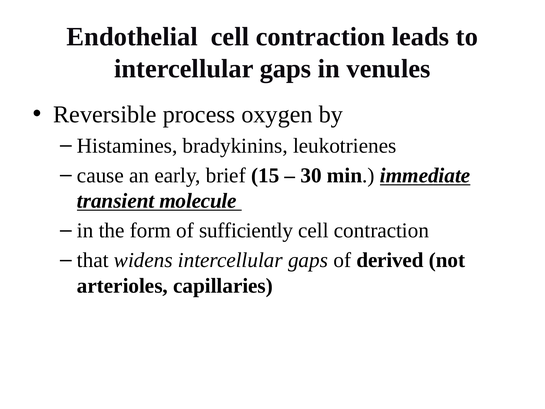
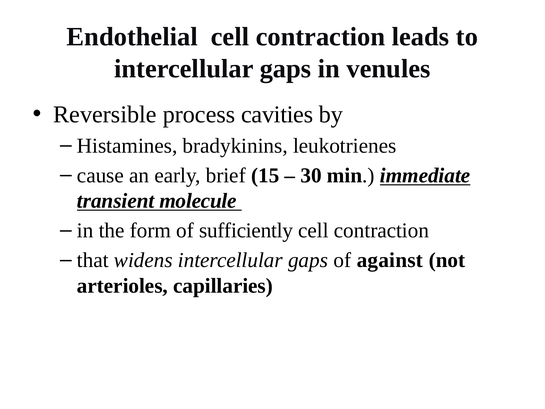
oxygen: oxygen -> cavities
derived: derived -> against
